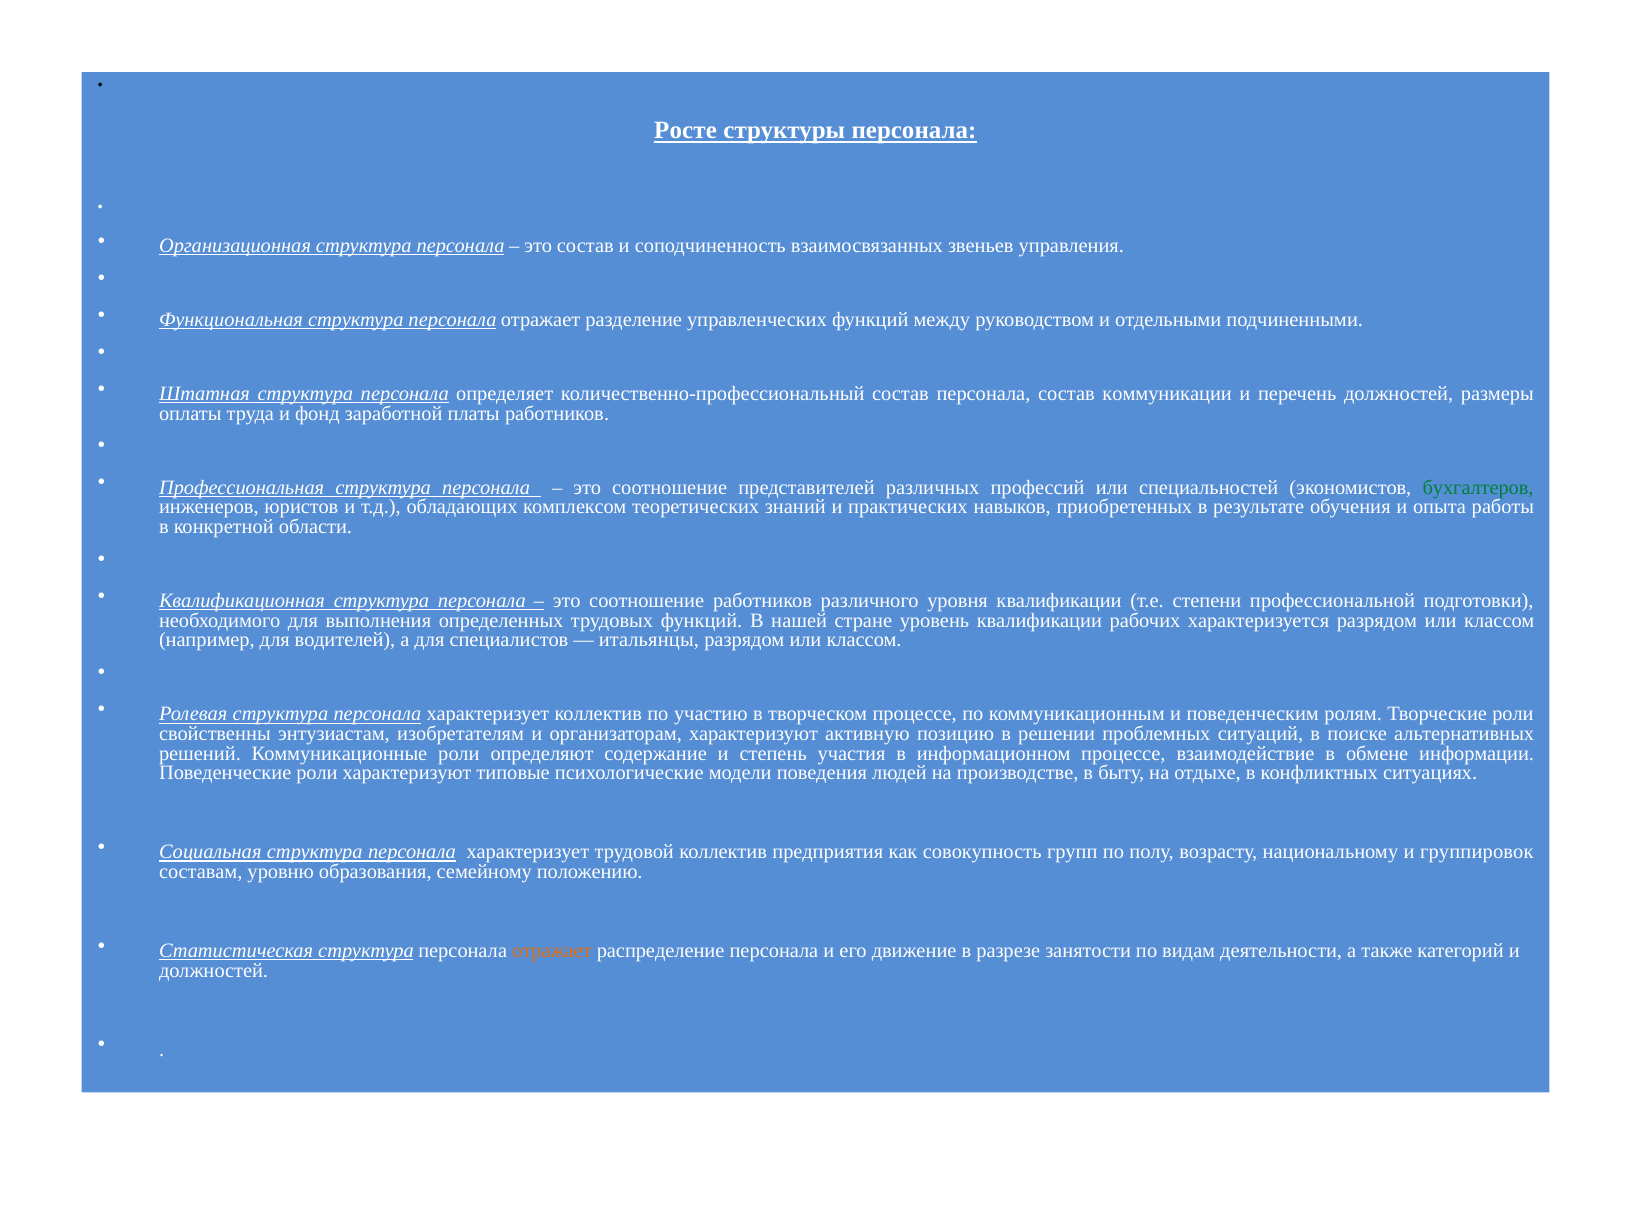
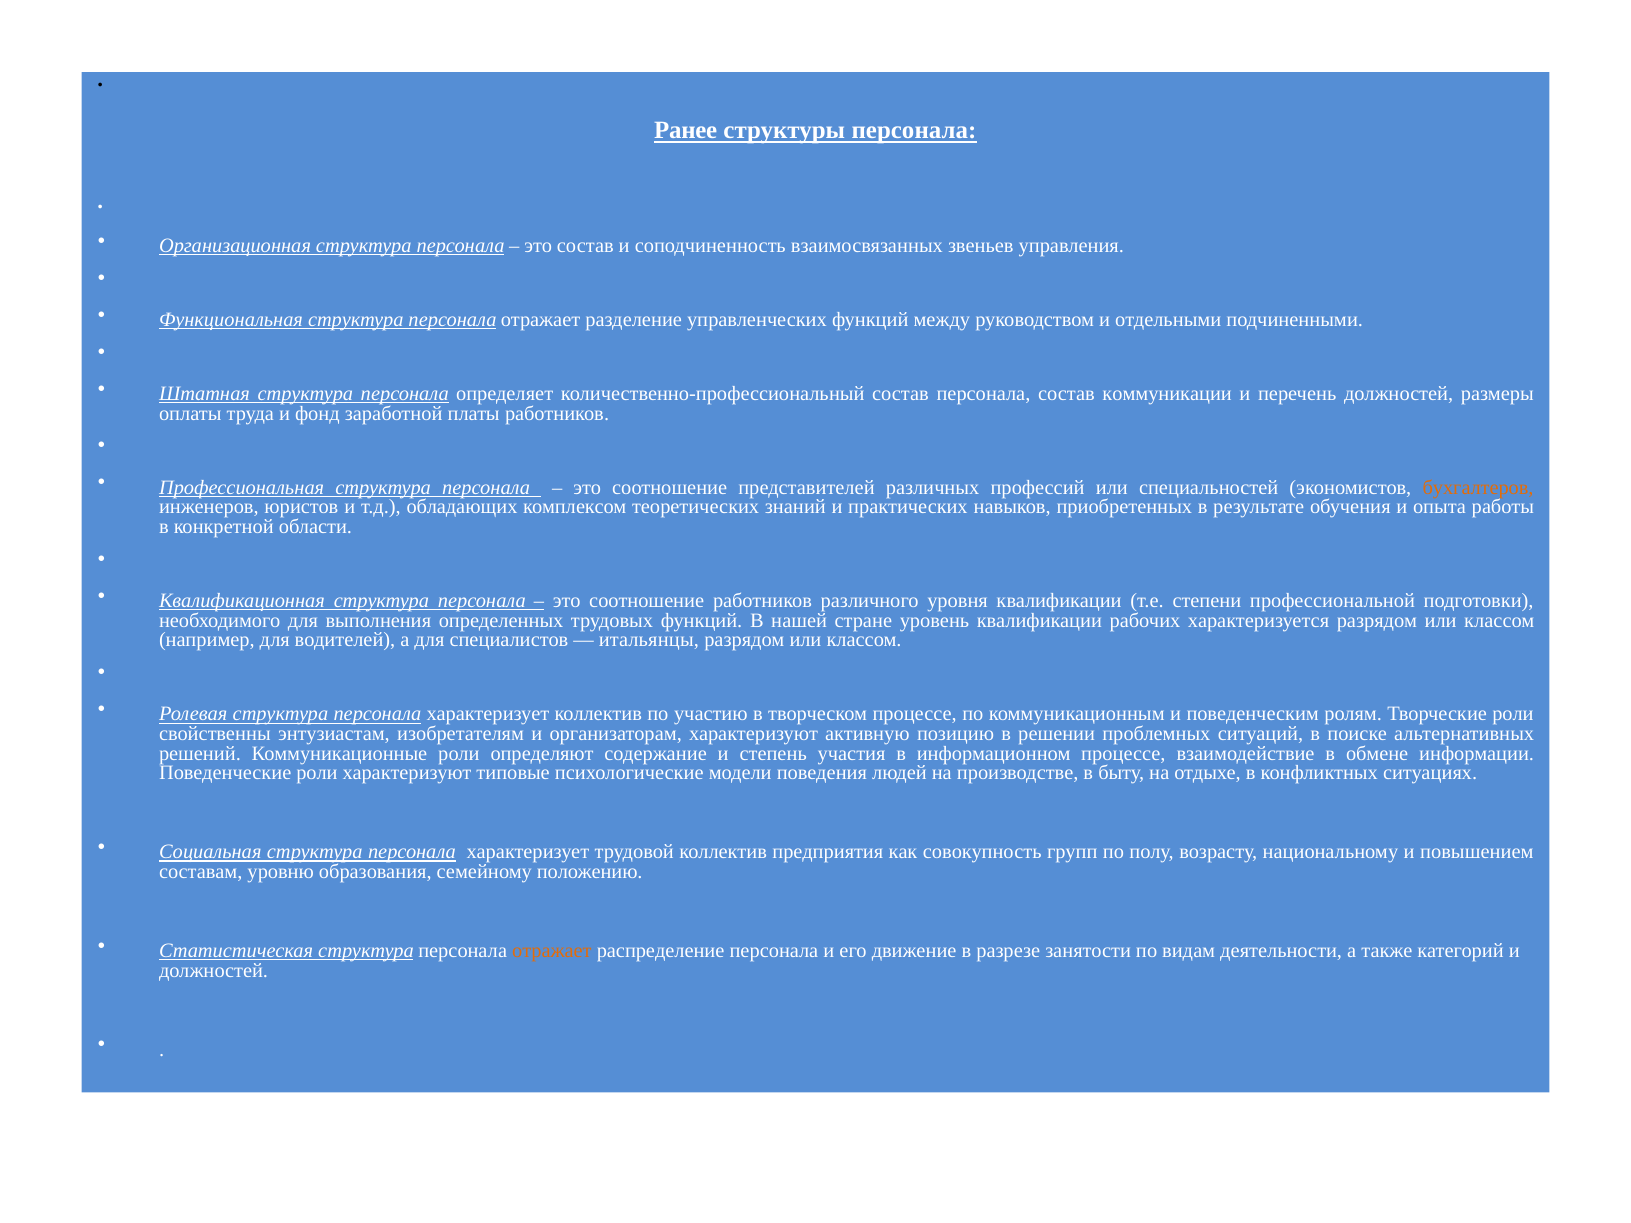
Росте: Росте -> Ранее
бухгалтеров colour: green -> orange
группировок: группировок -> повышением
